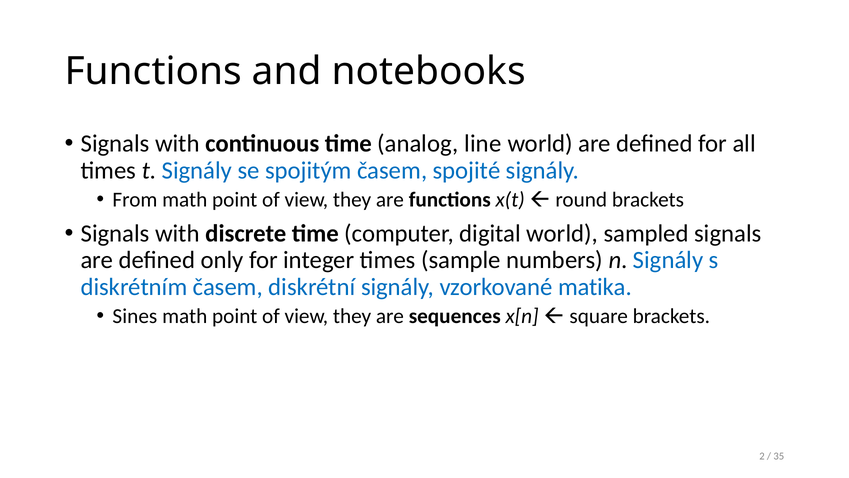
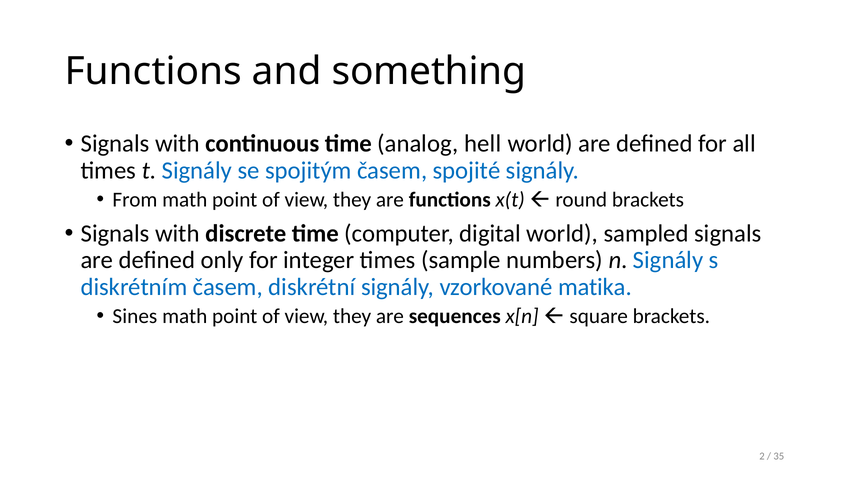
notebooks: notebooks -> something
line: line -> hell
